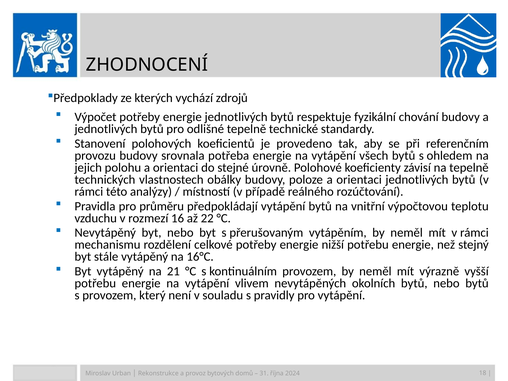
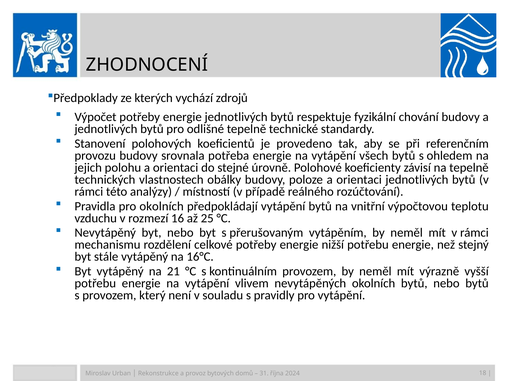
pro průměru: průměru -> okolních
22: 22 -> 25
